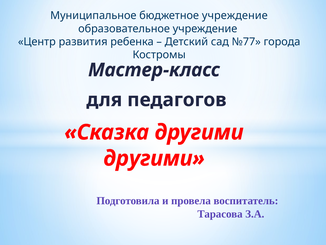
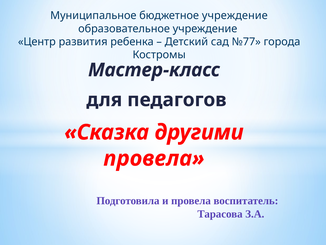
другими at (154, 158): другими -> провела
